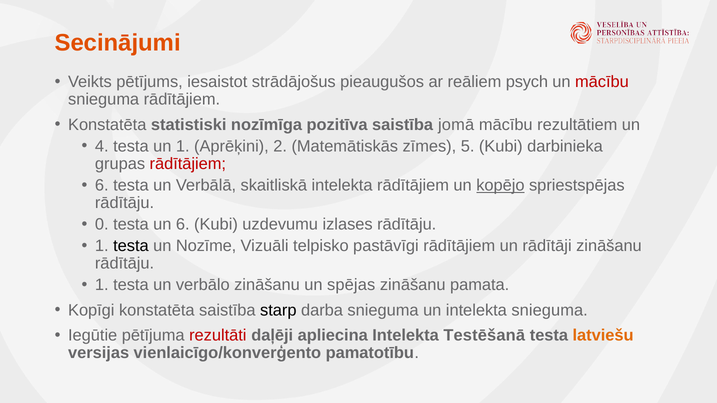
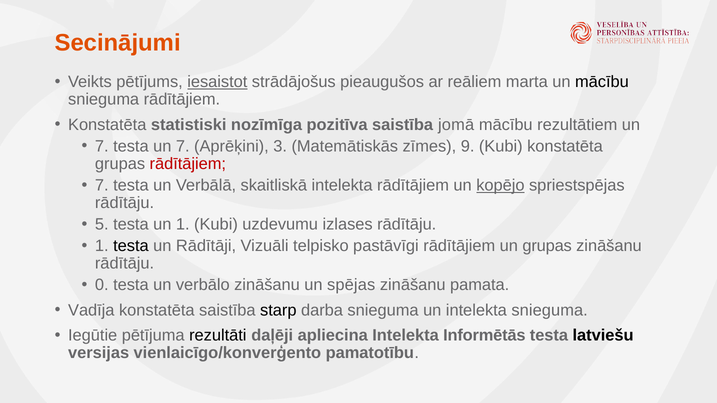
iesaistot underline: none -> present
psych: psych -> marta
mācību at (602, 82) colour: red -> black
4 at (102, 146): 4 -> 7
un 1: 1 -> 7
2: 2 -> 3
5: 5 -> 9
Kubi darbinieka: darbinieka -> konstatēta
6 at (102, 185): 6 -> 7
0: 0 -> 5
un 6: 6 -> 1
Nozīme: Nozīme -> Rādītāji
un rādītāji: rādītāji -> grupas
1 at (102, 285): 1 -> 0
Kopīgi: Kopīgi -> Vadīja
rezultāti colour: red -> black
Testēšanā: Testēšanā -> Informētās
latviešu colour: orange -> black
